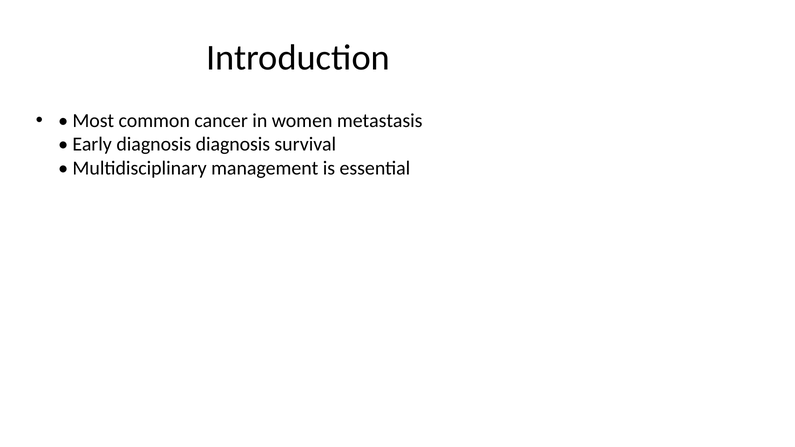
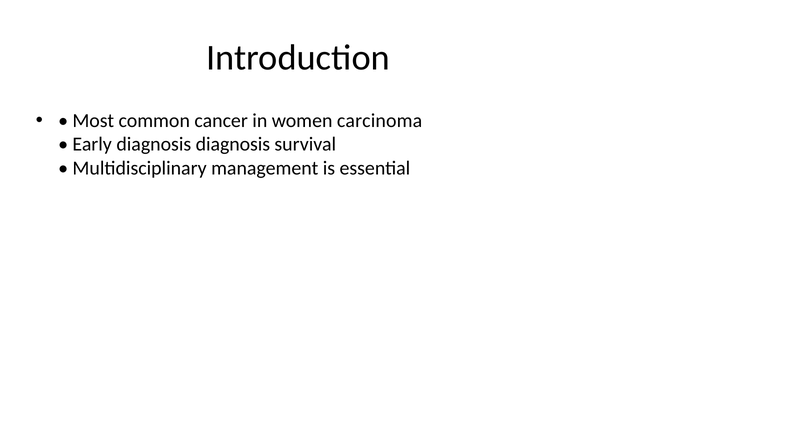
metastasis: metastasis -> carcinoma
